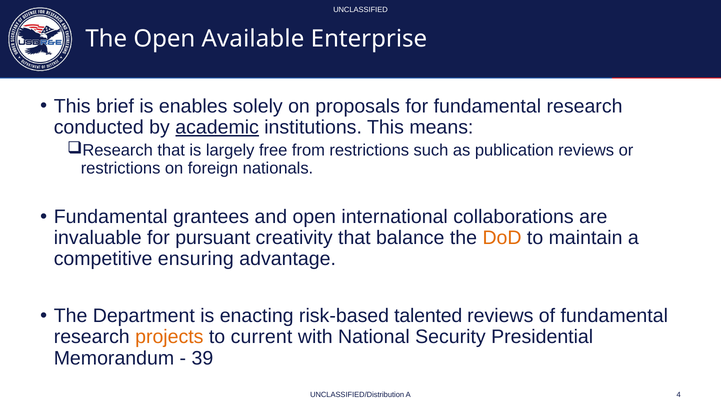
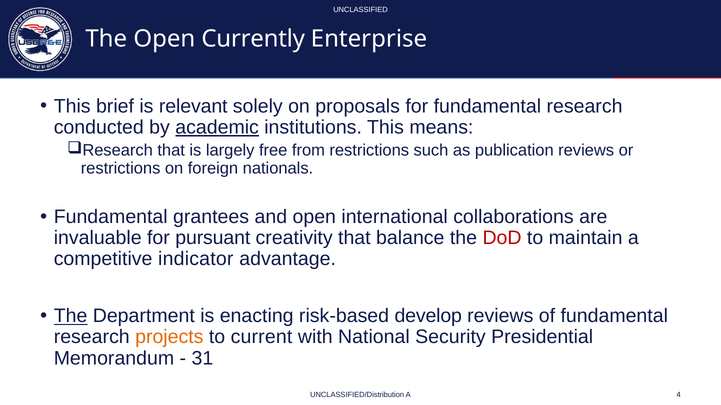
Available: Available -> Currently
enables: enables -> relevant
DoD colour: orange -> red
ensuring: ensuring -> indicator
The at (71, 316) underline: none -> present
talented: talented -> develop
39: 39 -> 31
